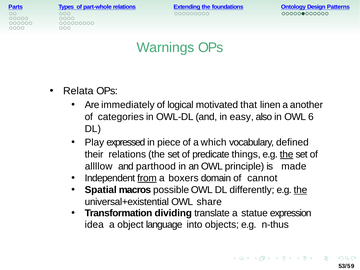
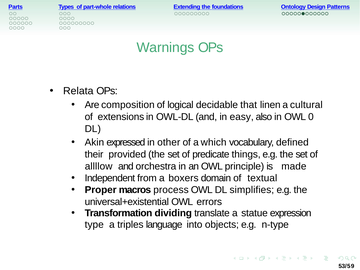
immediately: immediately -> composition
motivated: motivated -> decidable
another: another -> cultural
categories: categories -> extensions
6: 6 -> 0
Play: Play -> Akin
piece: piece -> other
their relations: relations -> provided
the at (287, 154) underline: present -> none
parthood: parthood -> orchestra
from underline: present -> none
cannot: cannot -> textual
Spatial: Spatial -> Proper
possible: possible -> process
differently: differently -> simplifies
the at (300, 190) underline: present -> none
share: share -> errors
idea: idea -> type
object: object -> triples
n-thus: n-thus -> n-type
